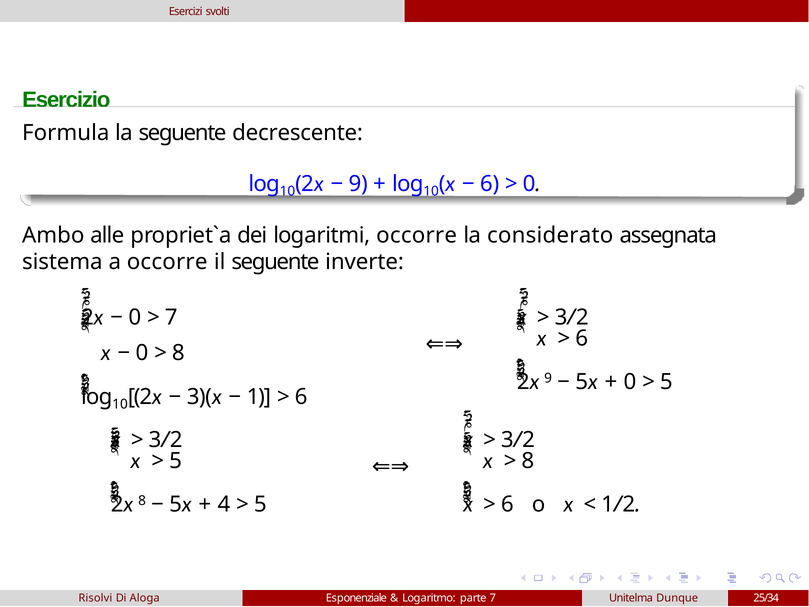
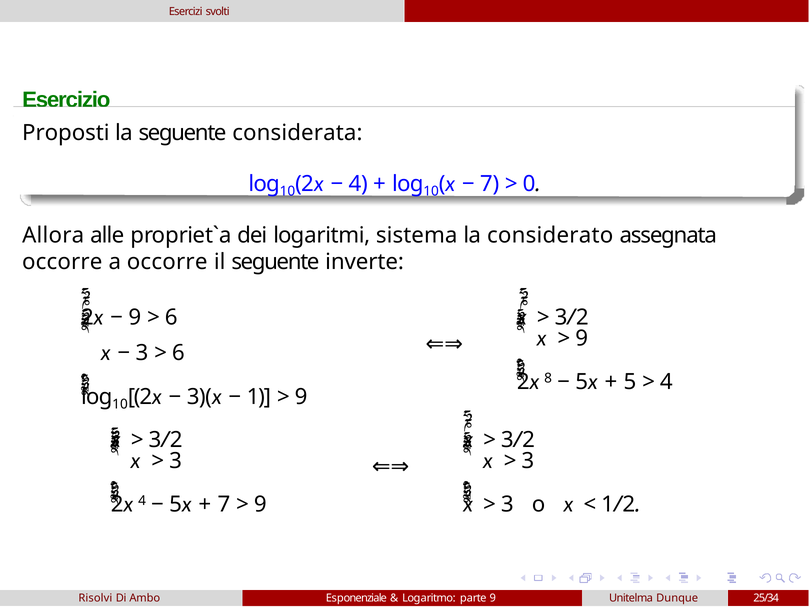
Formula: Formula -> Proposti
decrescente: decrescente -> considerata
9 at (358, 184): 9 -> 4
6 at (490, 184): 6 -> 7
Ambo: Ambo -> Allora
logaritmi occorre: occorre -> sistema
sistema at (62, 262): sistema -> occorre
0 at (135, 318): 0 -> 9
7 at (171, 318): 7 -> 6
6 at (582, 338): 6 -> 9
0 at (142, 353): 0 -> 3
8 at (178, 353): 8 -> 6
9 at (548, 379): 9 -> 8
0 at (630, 382): 0 -> 5
5 at (666, 382): 5 -> 4
6 at (301, 397): 6 -> 9
5 at (176, 461): 5 -> 3
8 at (528, 461): 8 -> 3
8 at (142, 501): 8 -> 4
4 at (224, 505): 4 -> 7
5 at (260, 505): 5 -> 9
6 at (507, 505): 6 -> 3
Aloga: Aloga -> Ambo
parte 7: 7 -> 9
